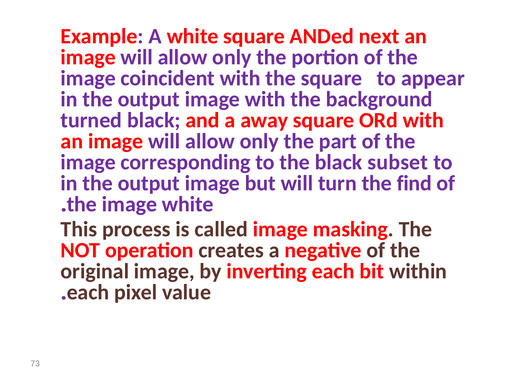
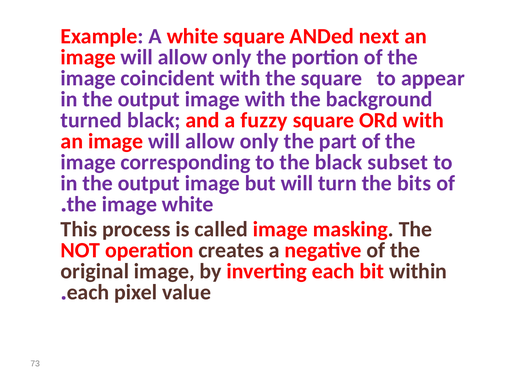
away: away -> fuzzy
find: find -> bits
